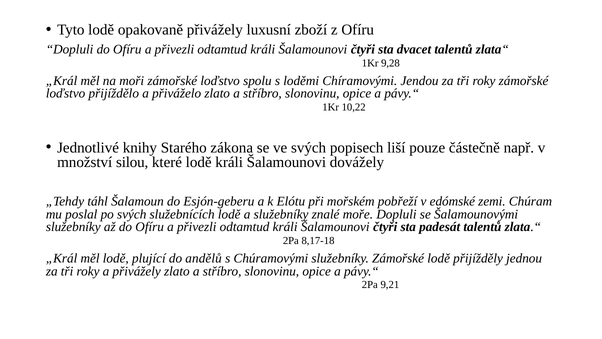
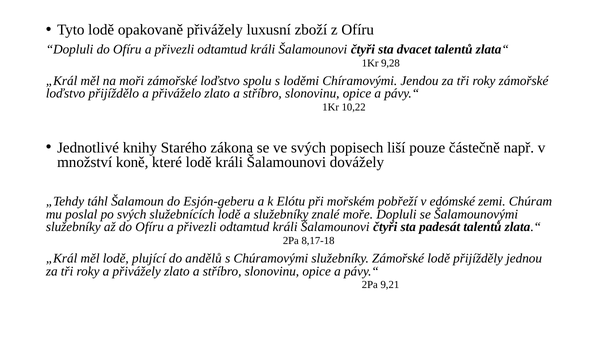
silou: silou -> koně
